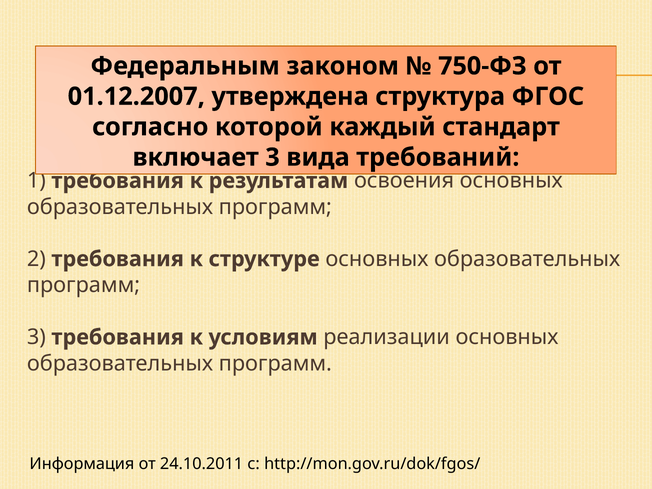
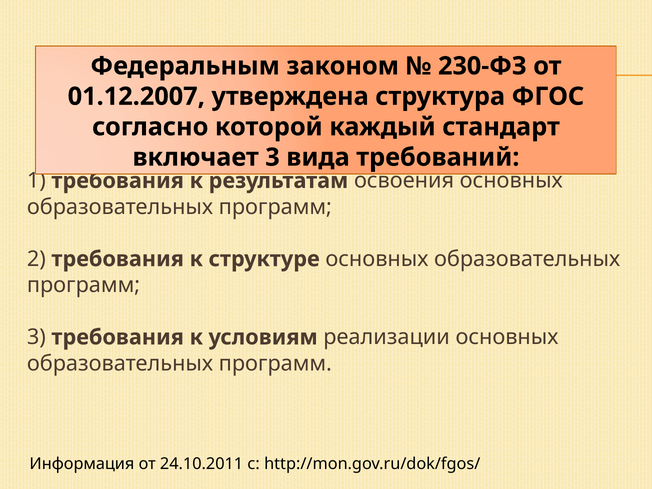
750-ФЗ: 750-ФЗ -> 230-ФЗ
